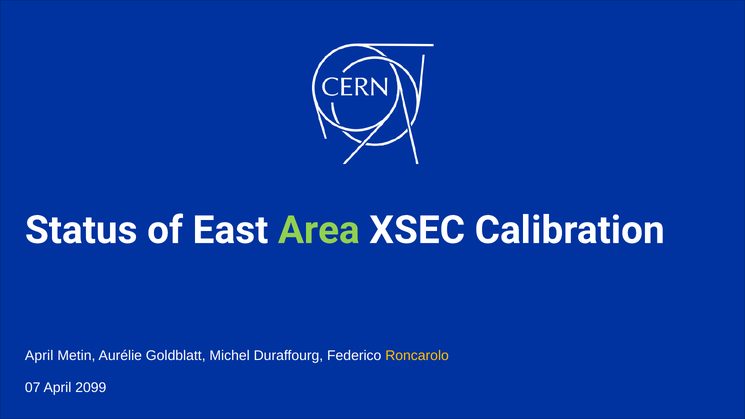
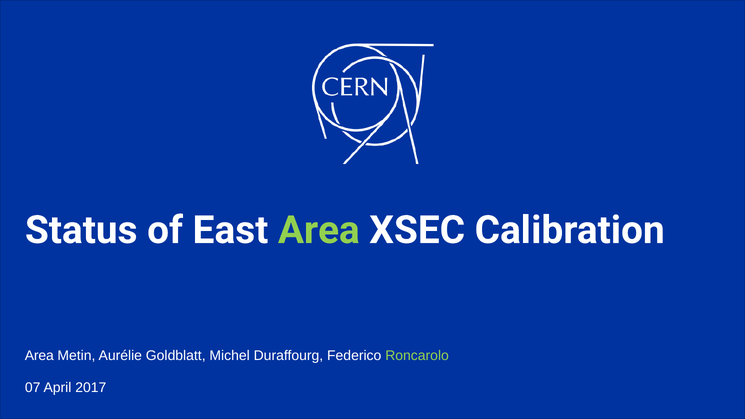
April at (39, 356): April -> Area
Roncarolo colour: yellow -> light green
2099: 2099 -> 2017
